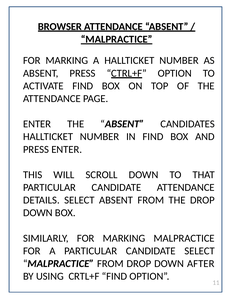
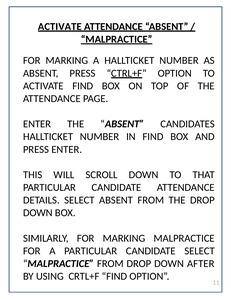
BROWSER at (60, 27): BROWSER -> ACTIVATE
